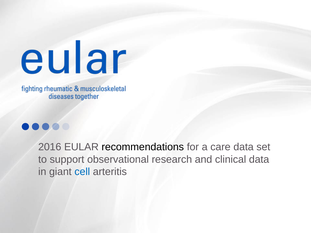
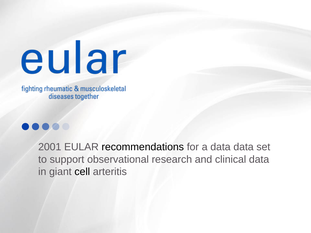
2016: 2016 -> 2001
a care: care -> data
cell colour: blue -> black
